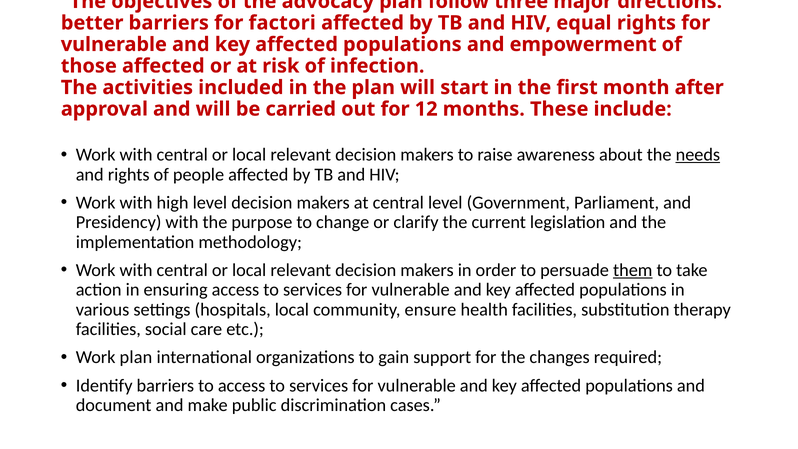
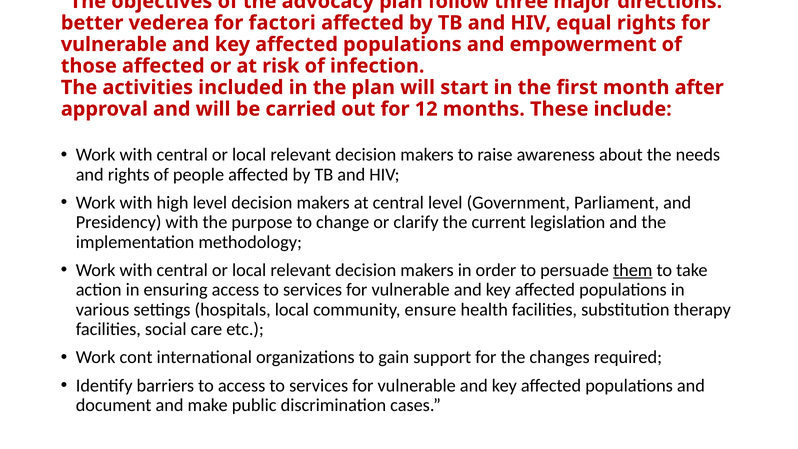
better barriers: barriers -> vederea
needs underline: present -> none
Work plan: plan -> cont
